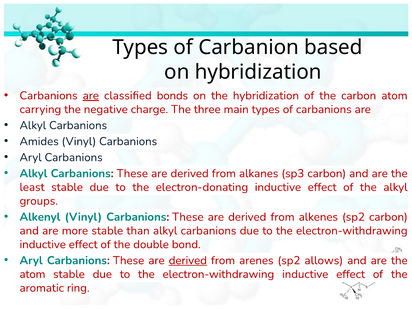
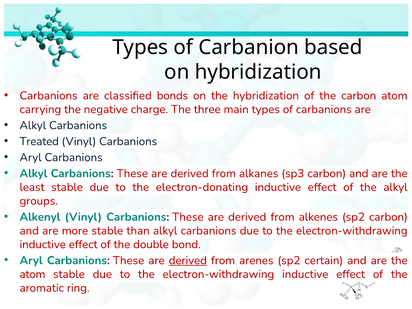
are at (91, 96) underline: present -> none
Amides: Amides -> Treated
allows: allows -> certain
